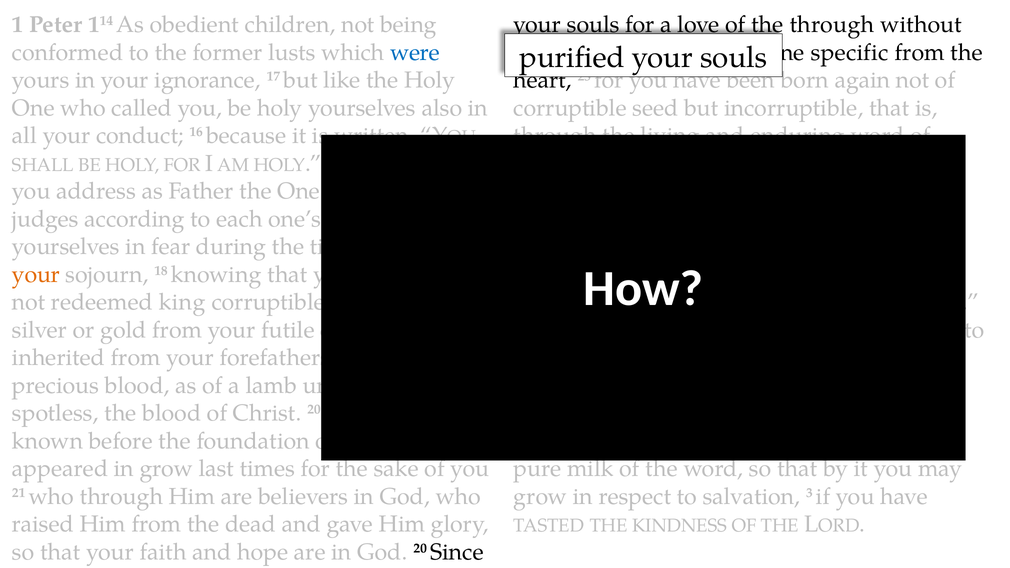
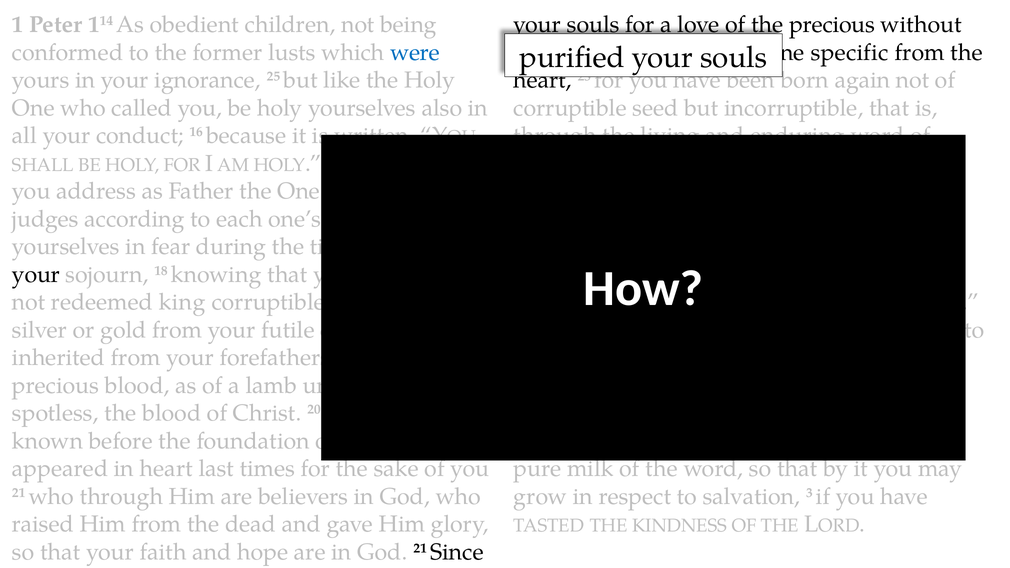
through at (832, 25): through -> precious
ignorance 17: 17 -> 25
your at (36, 275) colour: orange -> black
in grow: grow -> heart
20 at (420, 548): 20 -> 21
